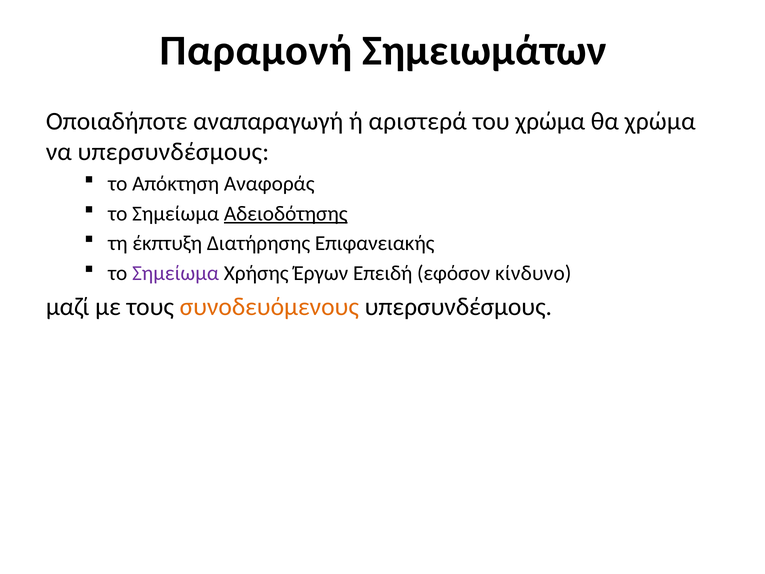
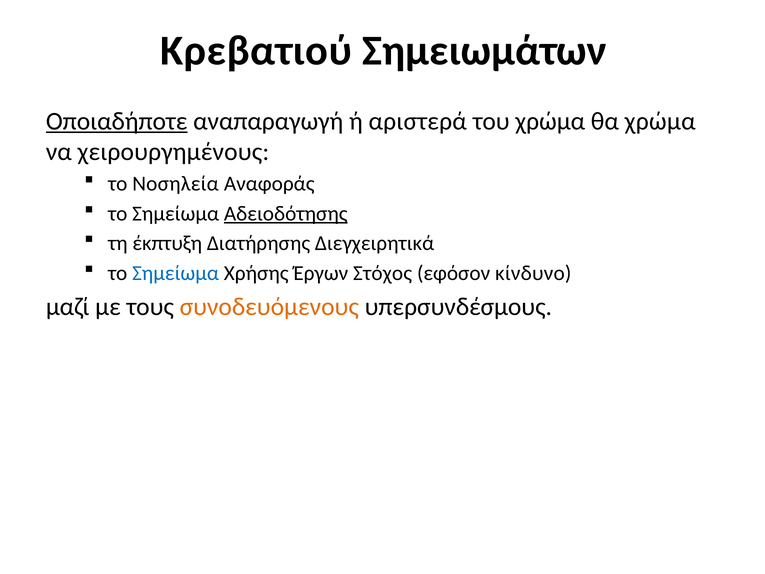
Παραμονή: Παραμονή -> Κρεβατιού
Οποιαδήποτε underline: none -> present
να υπερσυνδέσμους: υπερσυνδέσμους -> χειρουργημένους
Απόκτηση: Απόκτηση -> Νοσηλεία
Επιφανειακής: Επιφανειακής -> Διεγχειρητικά
Σημείωμα at (176, 273) colour: purple -> blue
Επειδή: Επειδή -> Στόχος
